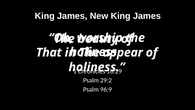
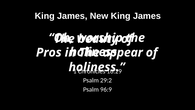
That: That -> Pros
